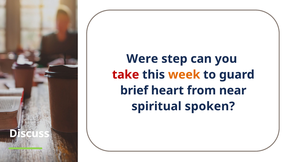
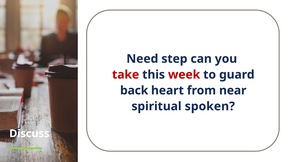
Were: Were -> Need
week colour: orange -> red
brief: brief -> back
